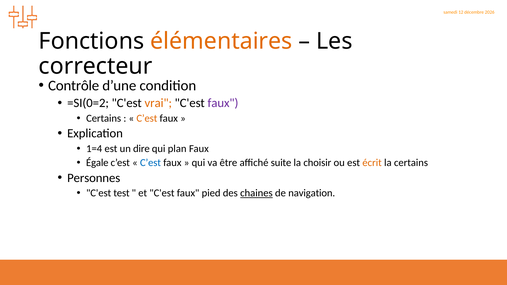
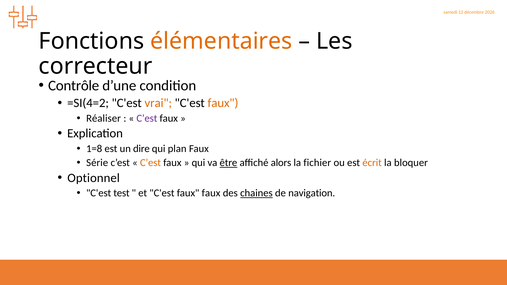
=SI(0=2: =SI(0=2 -> =SI(4=2
faux at (223, 103) colour: purple -> orange
Certains at (104, 118): Certains -> Réaliser
C’est at (147, 118) colour: orange -> purple
1=4: 1=4 -> 1=8
Égale: Égale -> Série
C’est at (150, 163) colour: blue -> orange
être underline: none -> present
suite: suite -> alors
choisir: choisir -> fichier
la certains: certains -> bloquer
Personnes: Personnes -> Optionnel
faux pied: pied -> faux
